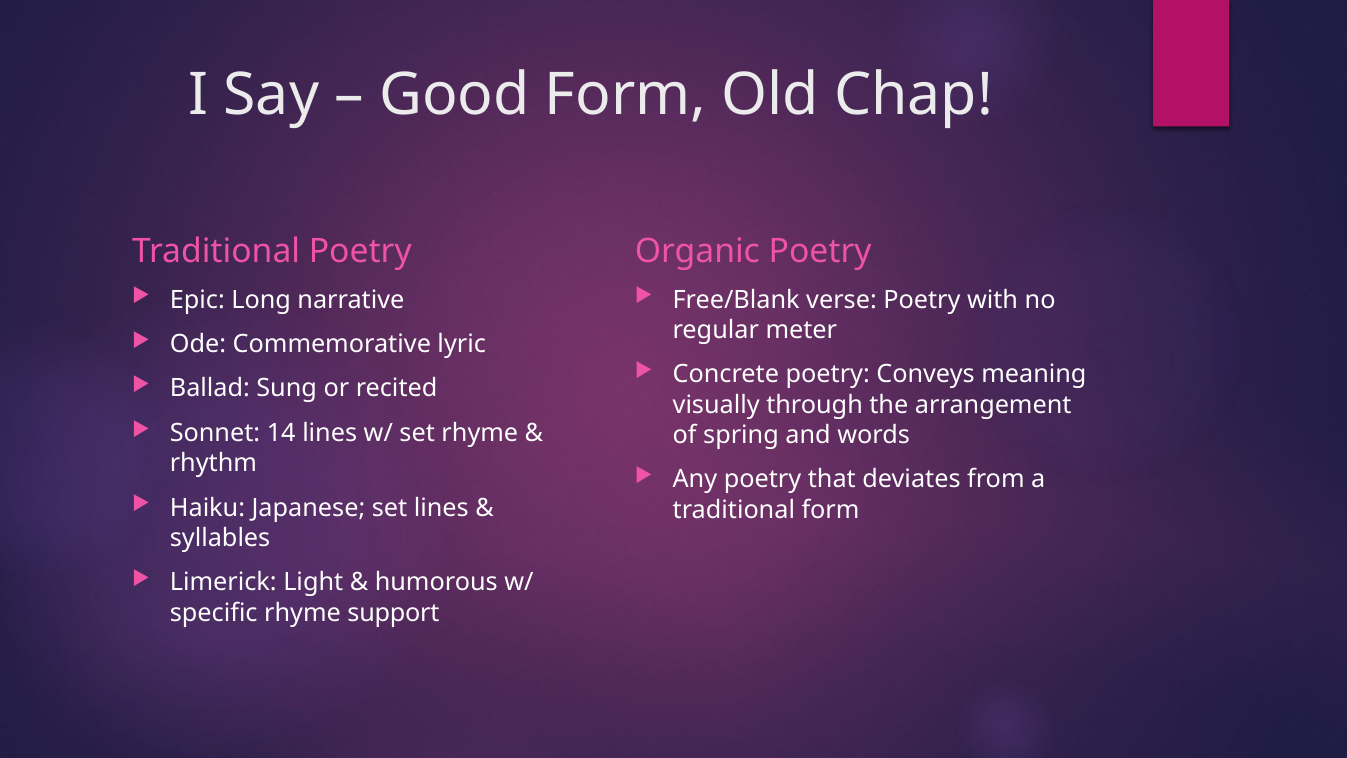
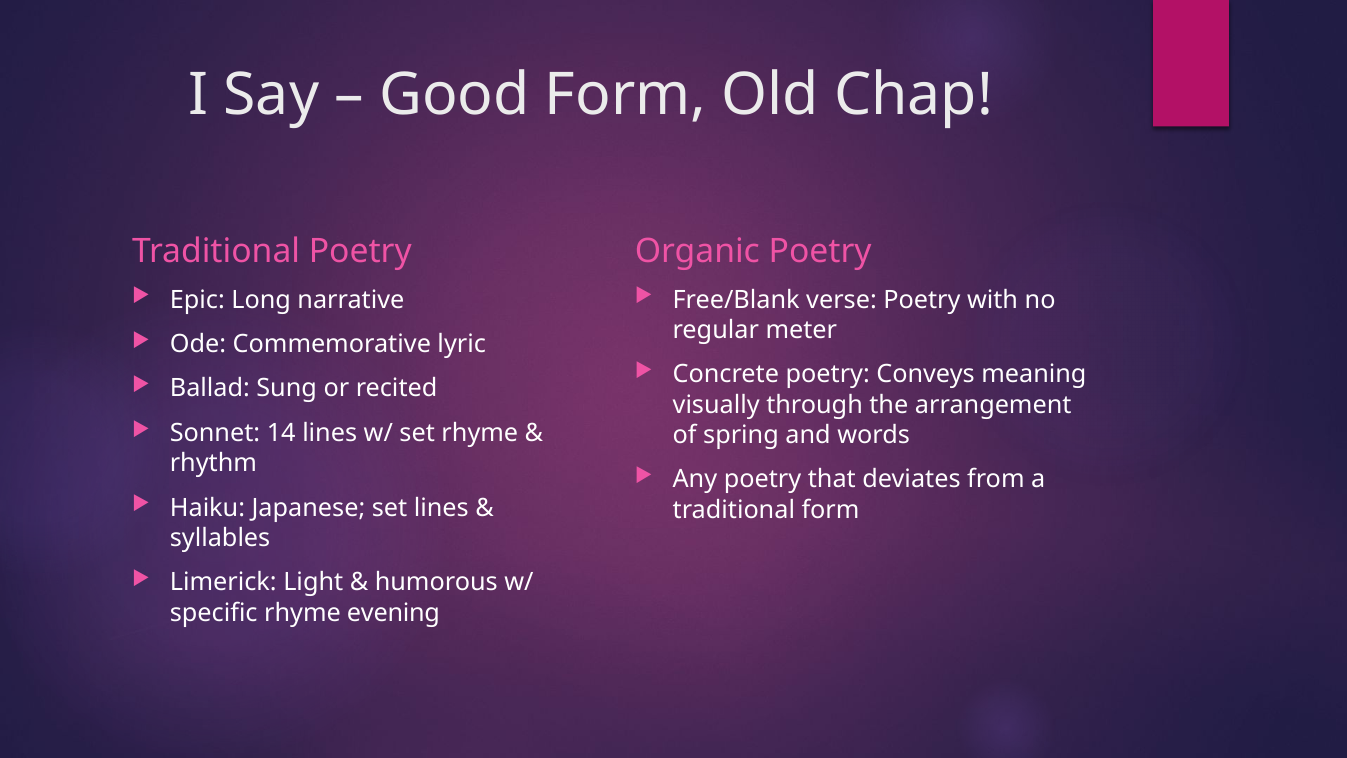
support: support -> evening
